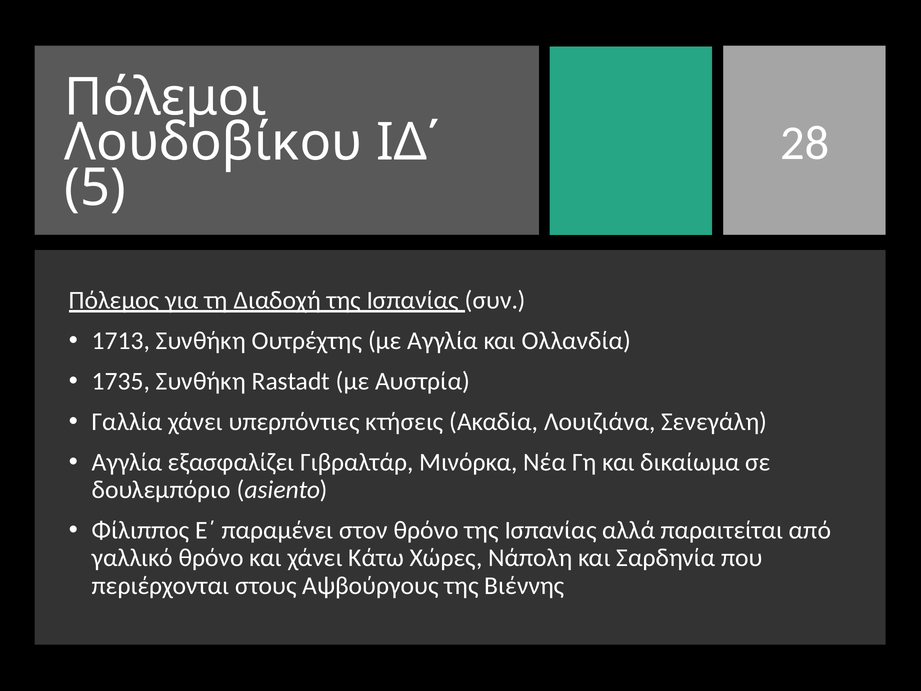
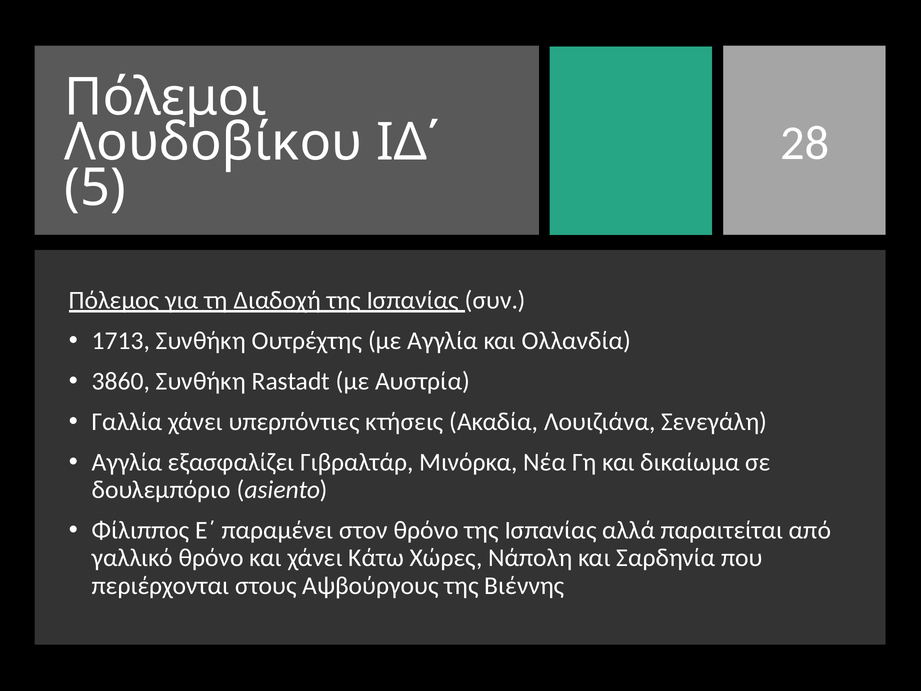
1735: 1735 -> 3860
